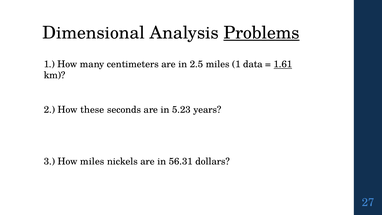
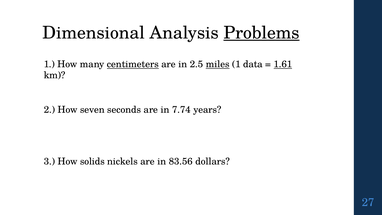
centimeters underline: none -> present
miles at (218, 64) underline: none -> present
these: these -> seven
5.23: 5.23 -> 7.74
How miles: miles -> solids
56.31: 56.31 -> 83.56
